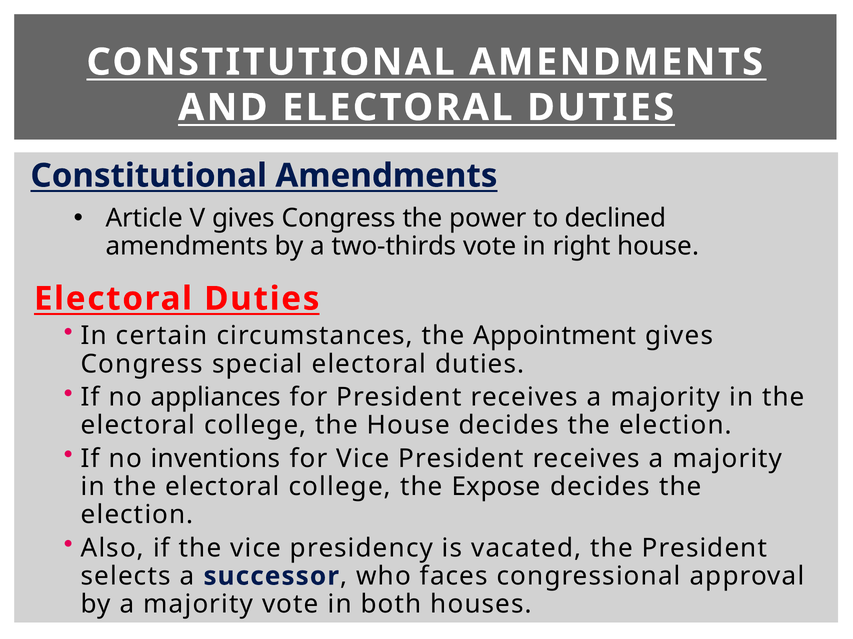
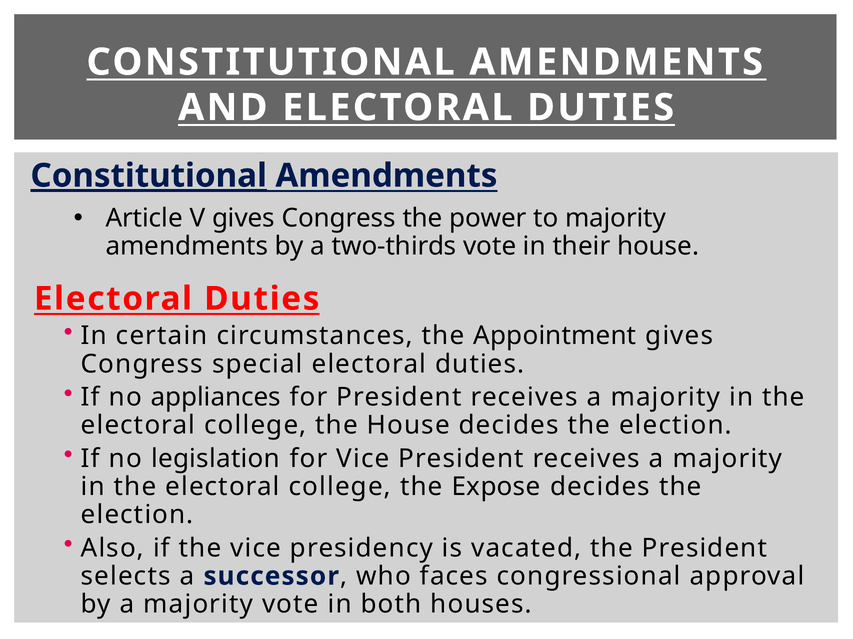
Constitutional at (149, 176) underline: none -> present
to declined: declined -> majority
right: right -> their
inventions: inventions -> legislation
